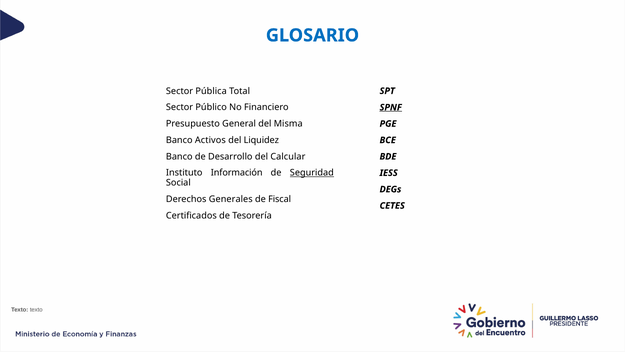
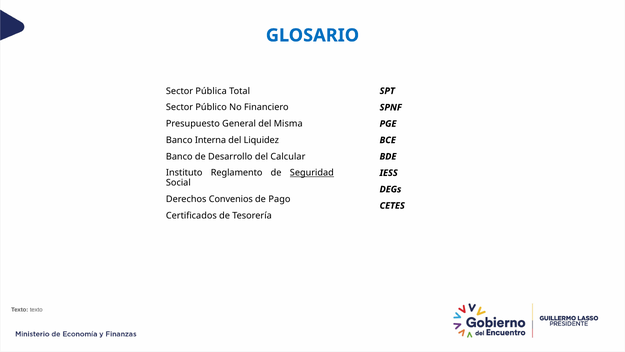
SPNF underline: present -> none
Activos: Activos -> Interna
Información: Información -> Reglamento
Generales: Generales -> Convenios
Fiscal: Fiscal -> Pago
